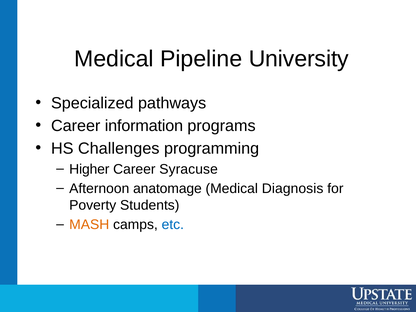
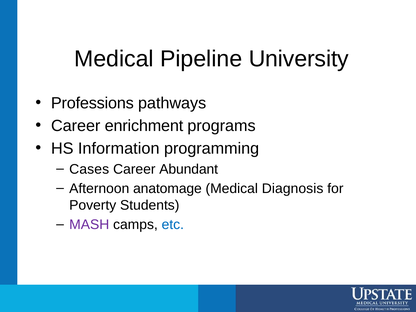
Specialized: Specialized -> Professions
information: information -> enrichment
Challenges: Challenges -> Information
Higher: Higher -> Cases
Syracuse: Syracuse -> Abundant
MASH colour: orange -> purple
